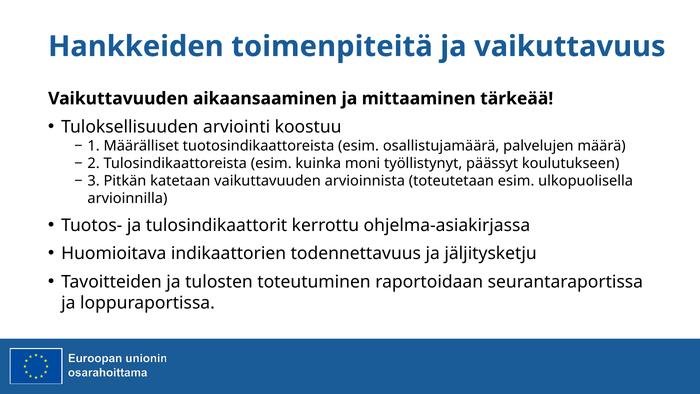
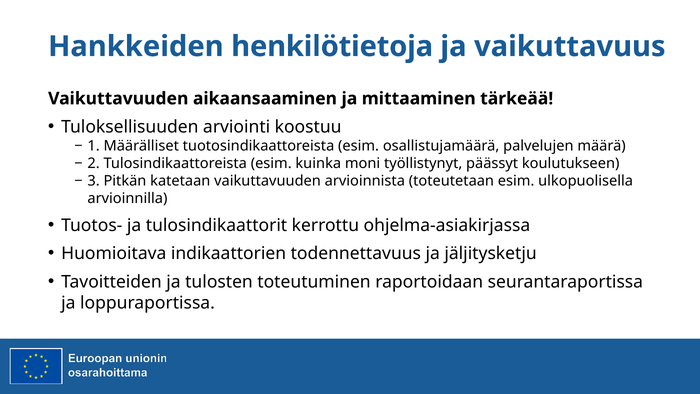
toimenpiteitä: toimenpiteitä -> henkilötietoja
